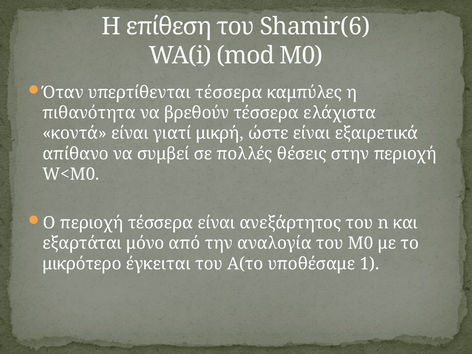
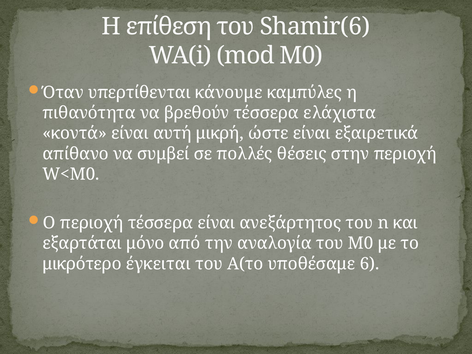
υπερτίθενται τέσσερα: τέσσερα -> κάνουμε
γιατί: γιατί -> αυτή
1: 1 -> 6
